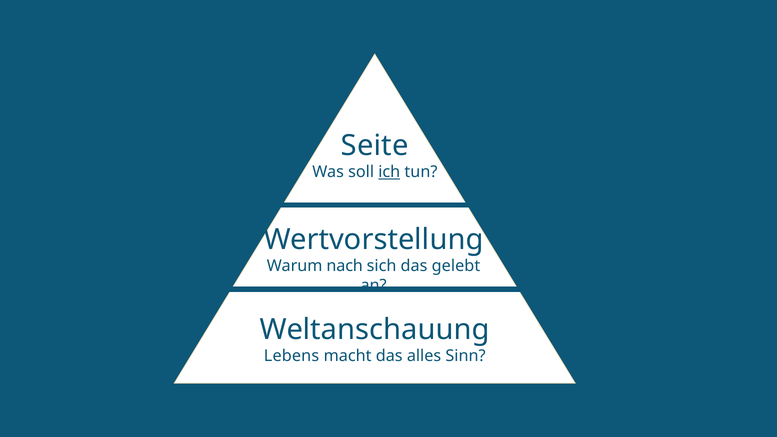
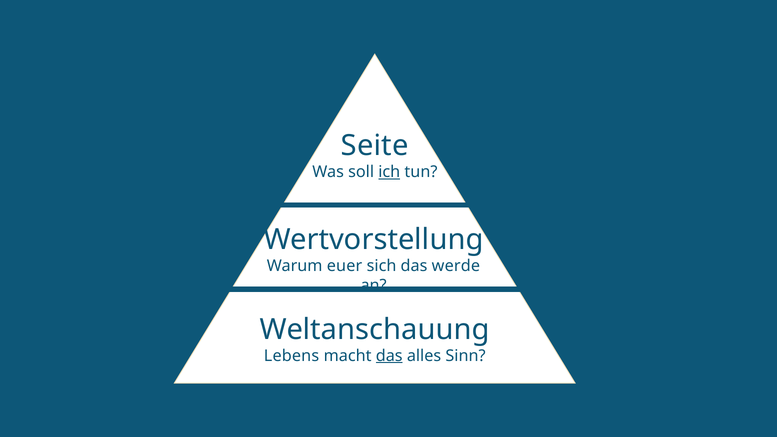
nach: nach -> euer
gelebt: gelebt -> werde
das at (389, 356) underline: none -> present
